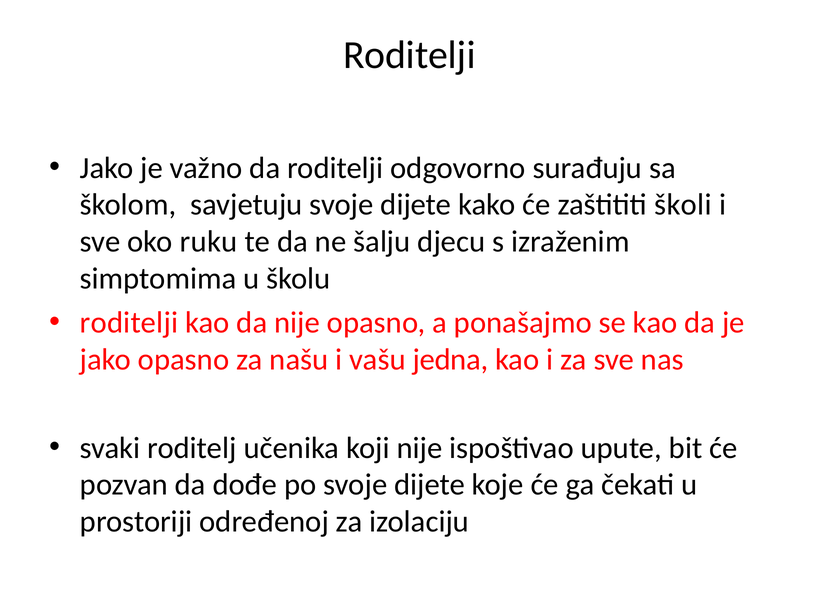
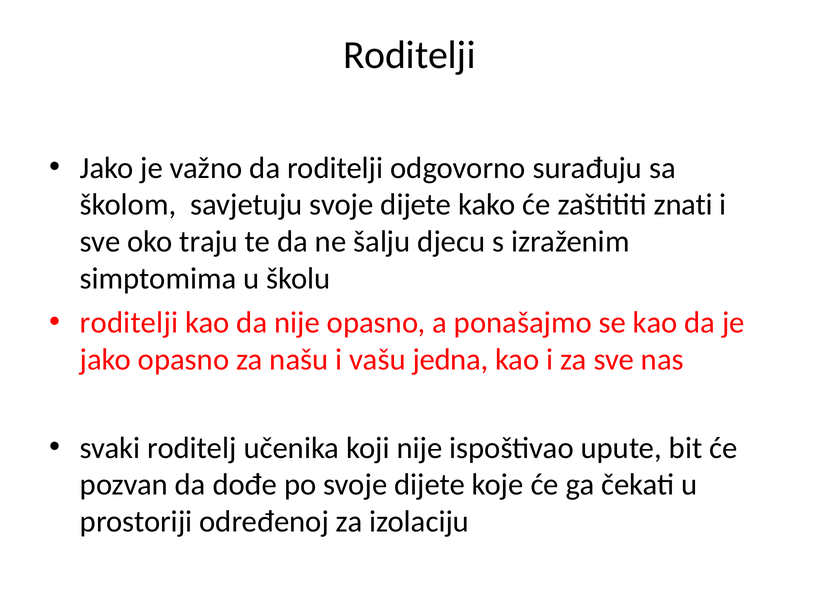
školi: školi -> znati
ruku: ruku -> traju
